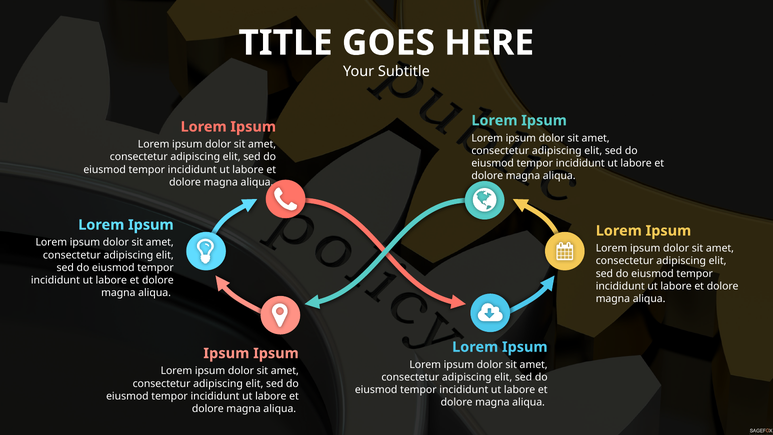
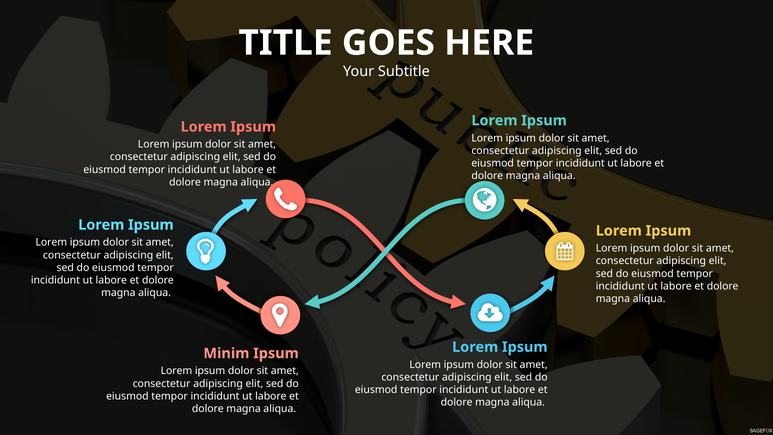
Ipsum at (226, 353): Ipsum -> Minim
